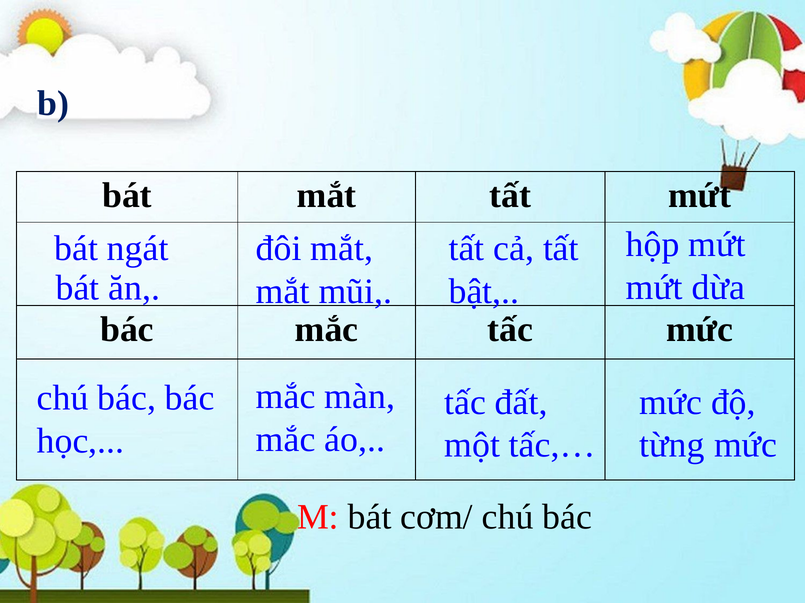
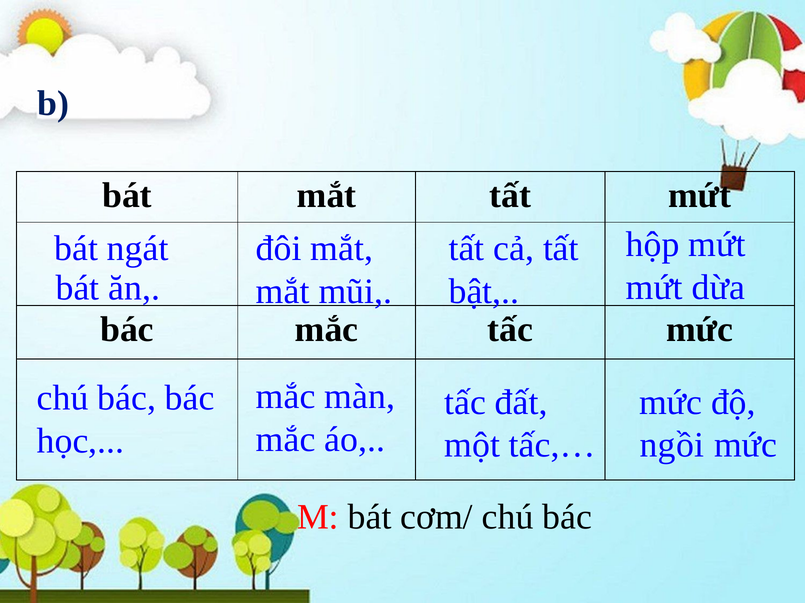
từng: từng -> ngồi
